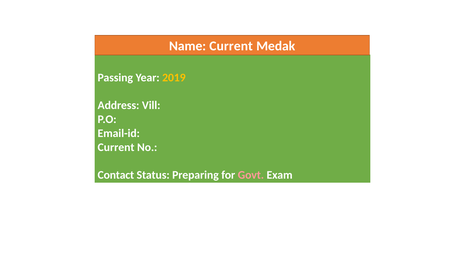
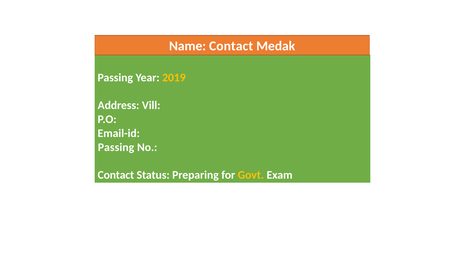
Name Current: Current -> Contact
Current at (116, 147): Current -> Passing
Govt colour: pink -> yellow
